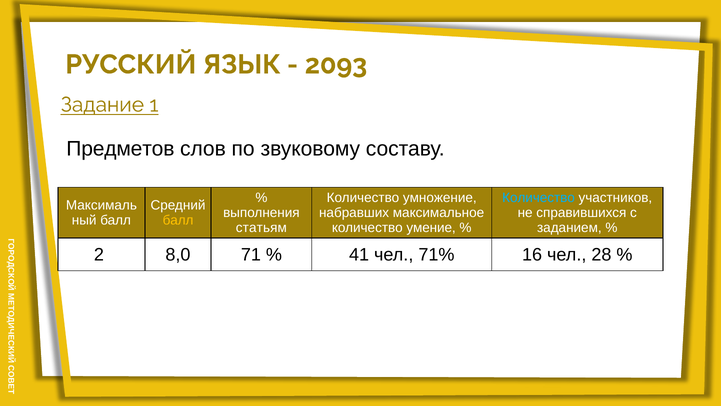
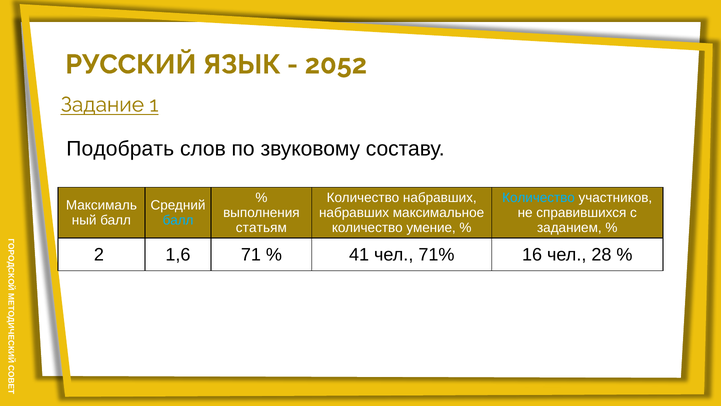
2093: 2093 -> 2052
Предметов: Предметов -> Подобрать
Количество умножение: умножение -> набравших
балл at (178, 220) colour: yellow -> light blue
8,0: 8,0 -> 1,6
